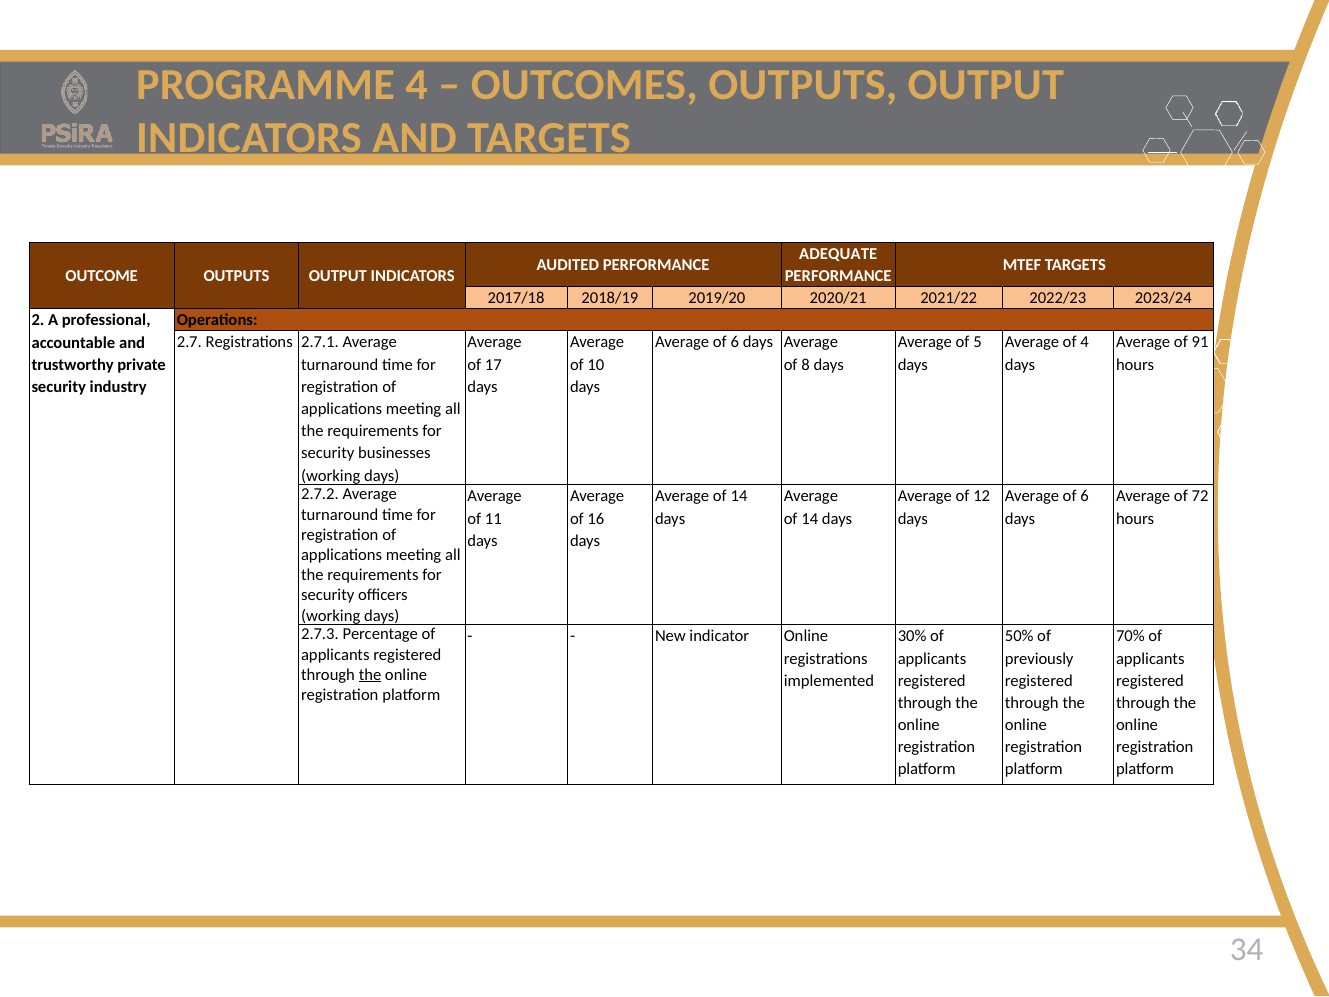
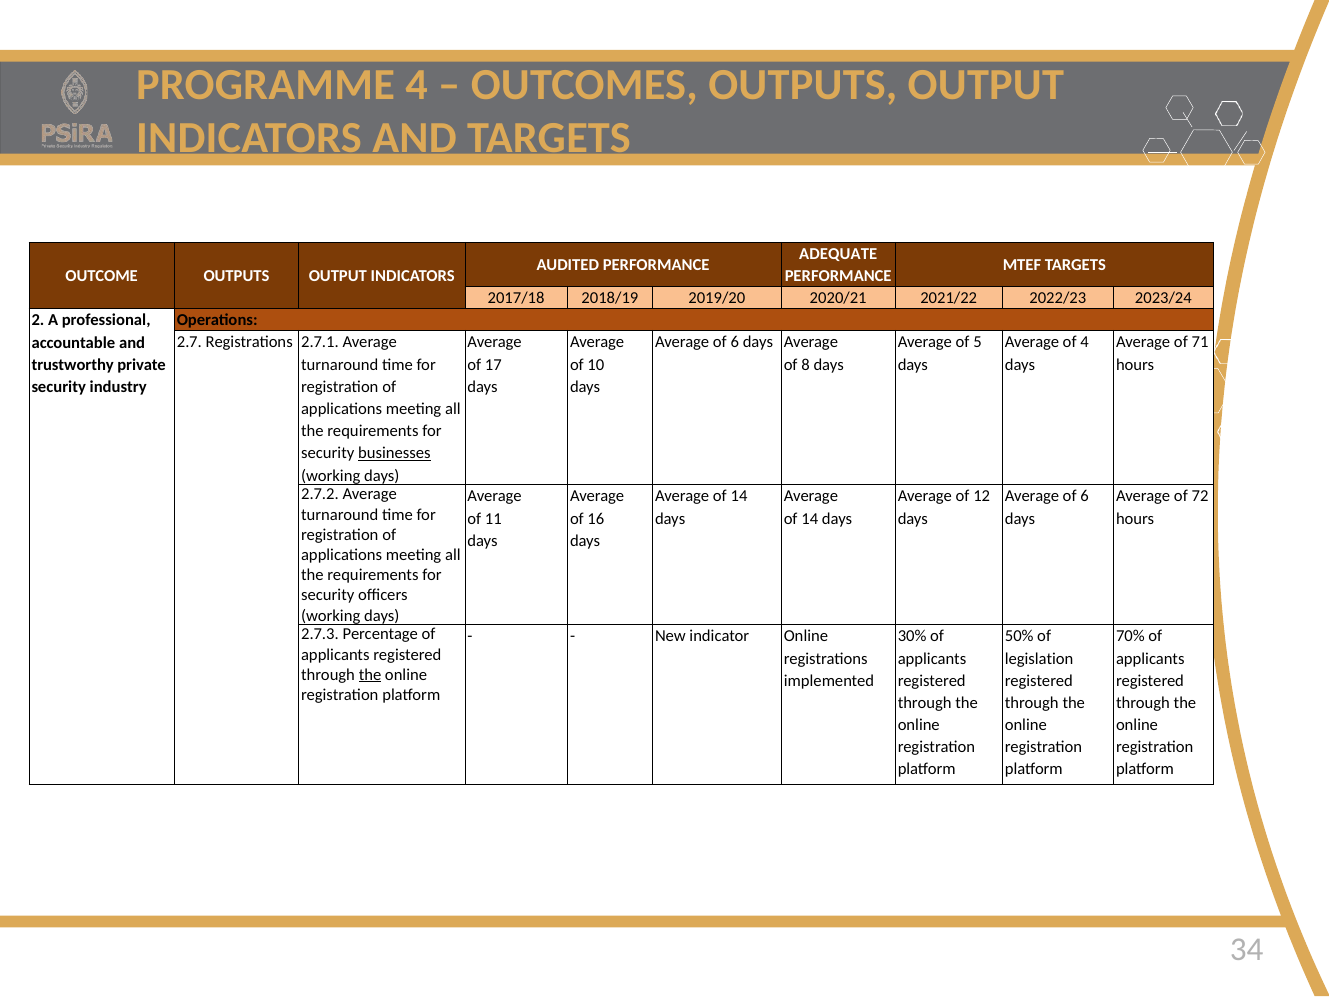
91: 91 -> 71
businesses at (394, 453) underline: none -> present
previously: previously -> legislation
